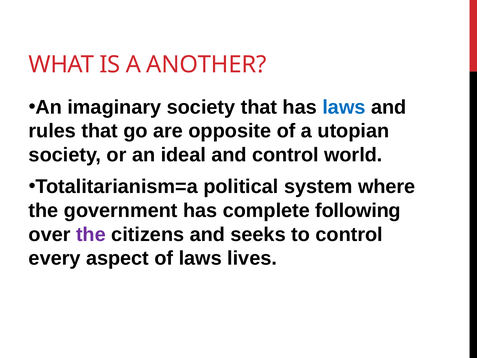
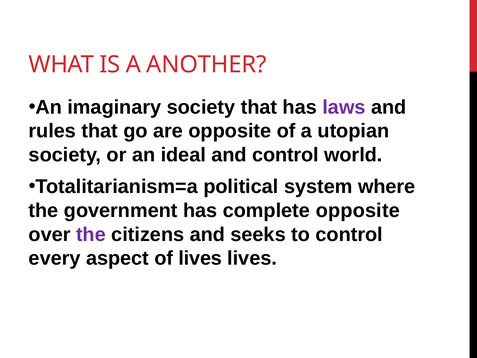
laws at (344, 107) colour: blue -> purple
complete following: following -> opposite
of laws: laws -> lives
